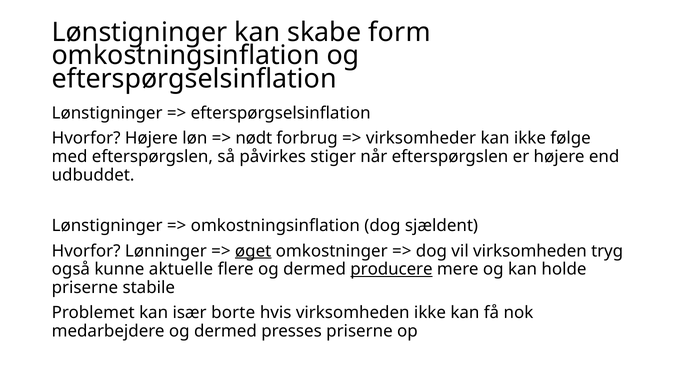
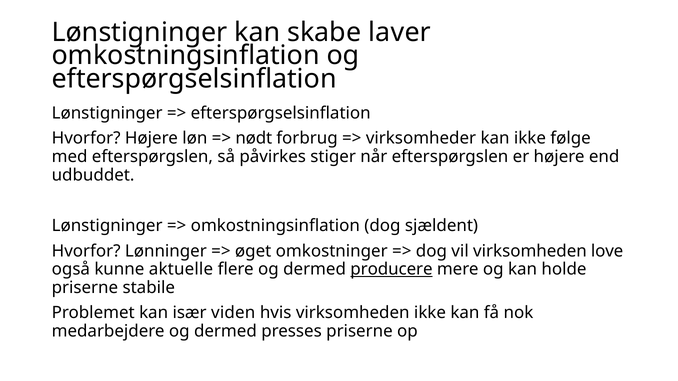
form: form -> laver
øget underline: present -> none
tryg: tryg -> love
borte: borte -> viden
